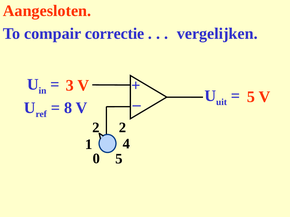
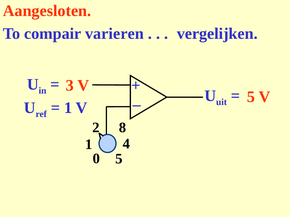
correctie: correctie -> varieren
8 at (68, 108): 8 -> 1
2 2: 2 -> 8
